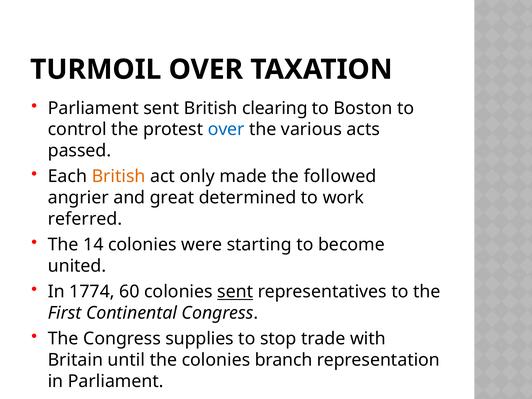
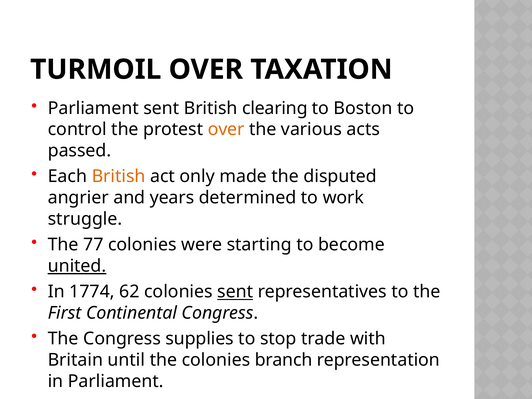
over at (226, 129) colour: blue -> orange
followed: followed -> disputed
great: great -> years
referred: referred -> struggle
14: 14 -> 77
united underline: none -> present
60: 60 -> 62
